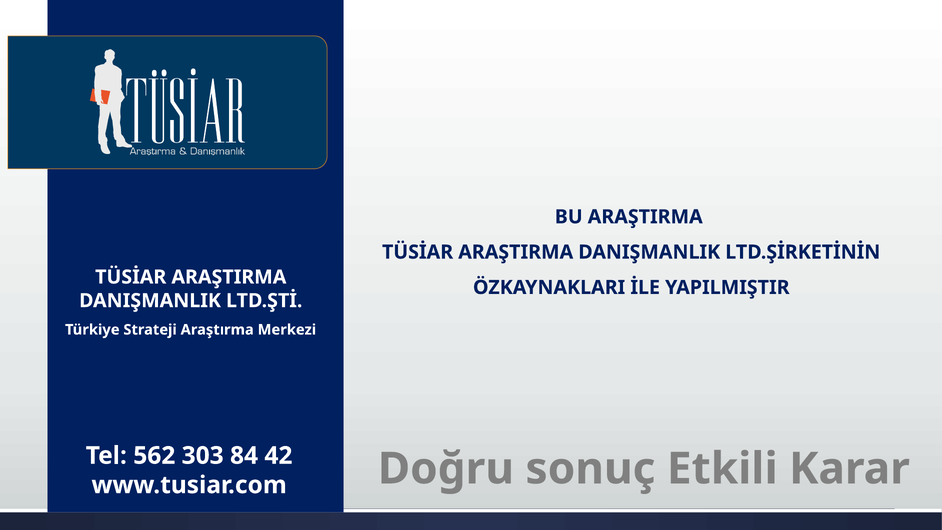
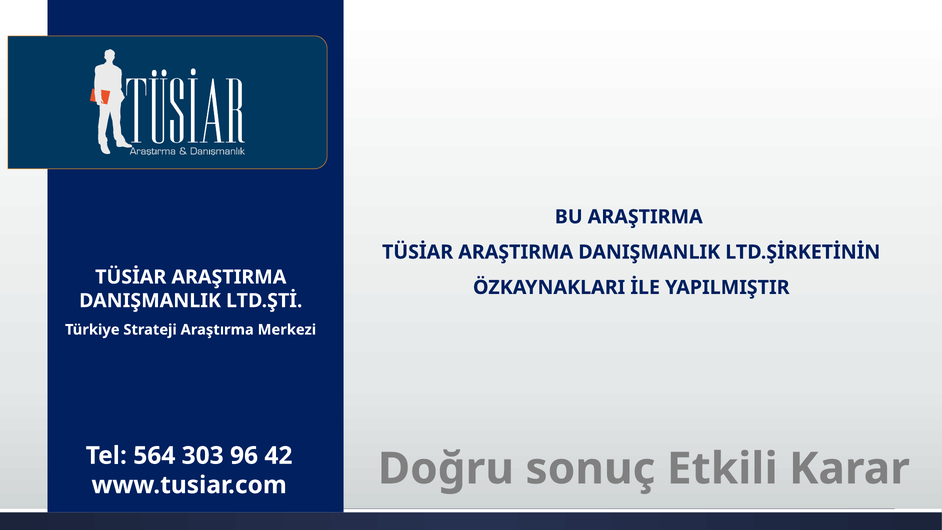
562: 562 -> 564
84: 84 -> 96
